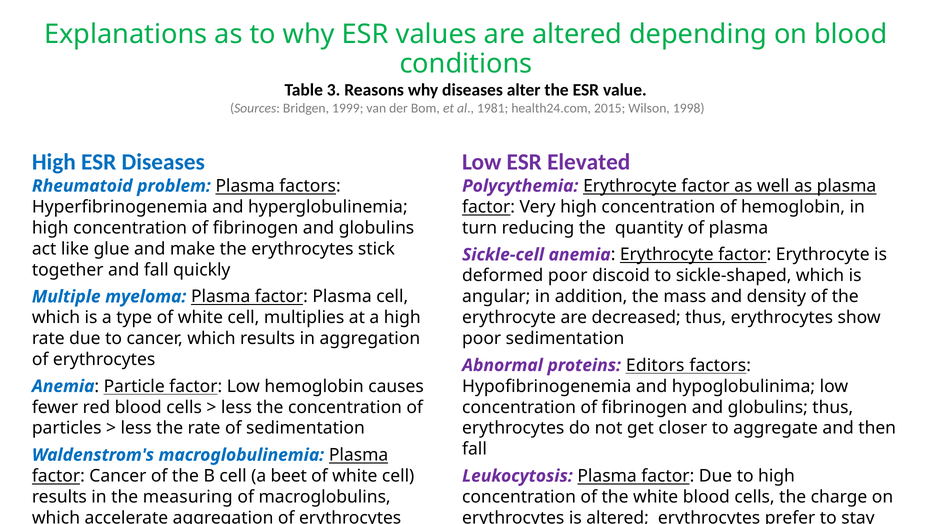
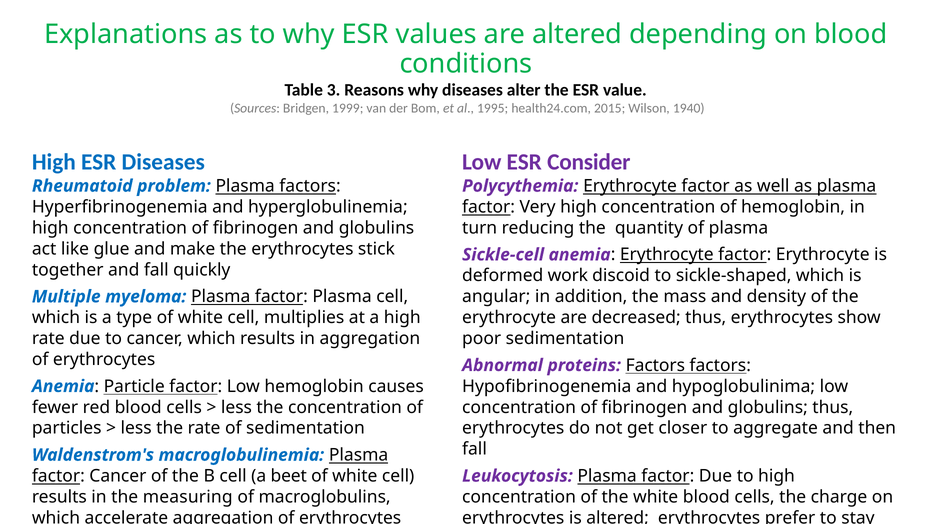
1981: 1981 -> 1995
1998: 1998 -> 1940
Elevated: Elevated -> Consider
deformed poor: poor -> work
proteins Editors: Editors -> Factors
